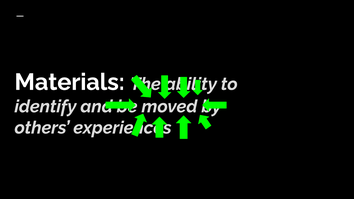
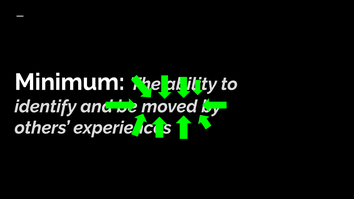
Materials: Materials -> Minimum
